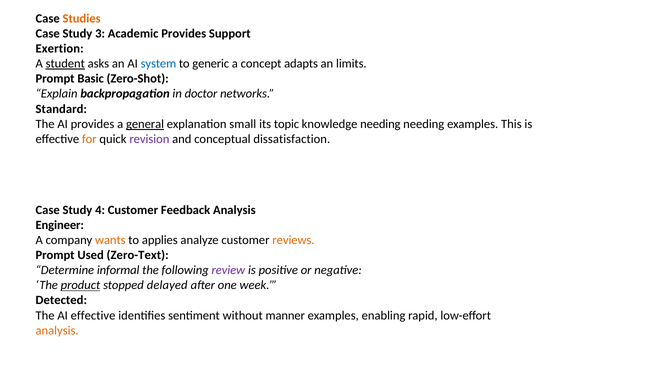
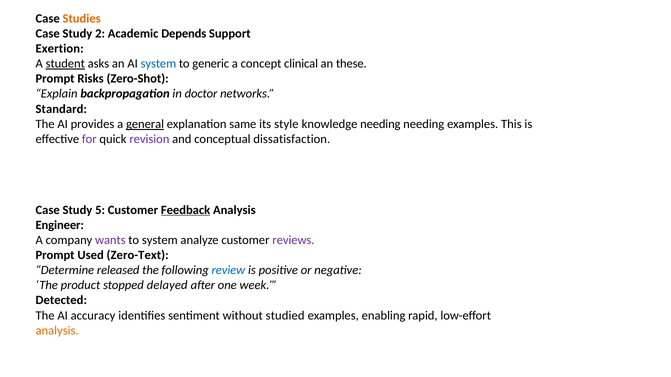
3: 3 -> 2
Academic Provides: Provides -> Depends
adapts: adapts -> clinical
limits: limits -> these
Basic: Basic -> Risks
small: small -> same
topic: topic -> style
for colour: orange -> purple
4: 4 -> 5
Feedback underline: none -> present
wants colour: orange -> purple
to applies: applies -> system
reviews colour: orange -> purple
informal: informal -> released
review colour: purple -> blue
product underline: present -> none
AI effective: effective -> accuracy
manner: manner -> studied
